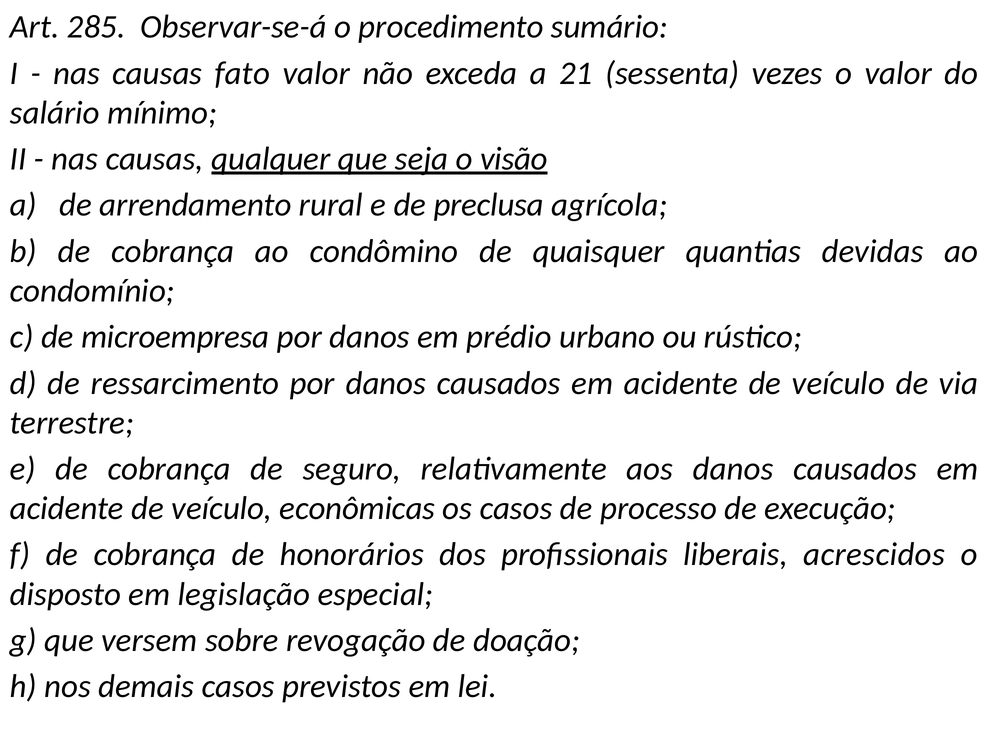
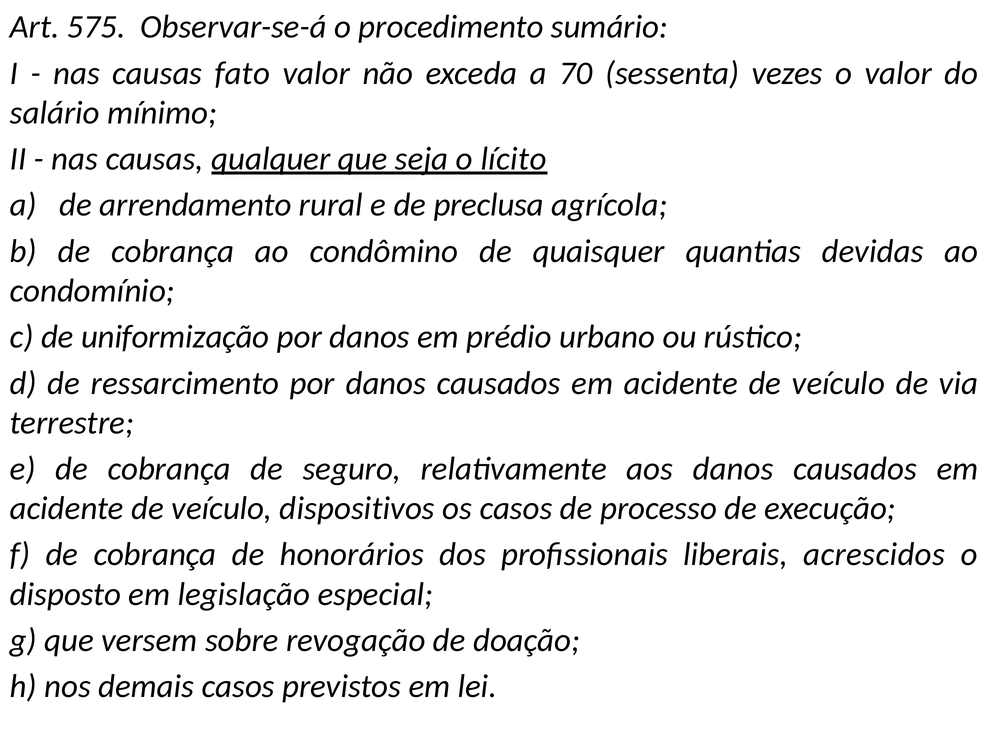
285: 285 -> 575
21: 21 -> 70
visão: visão -> lícito
microempresa: microempresa -> uniformização
econômicas: econômicas -> dispositivos
